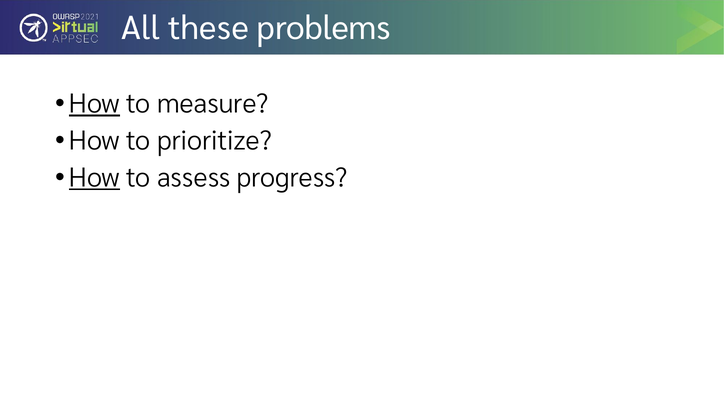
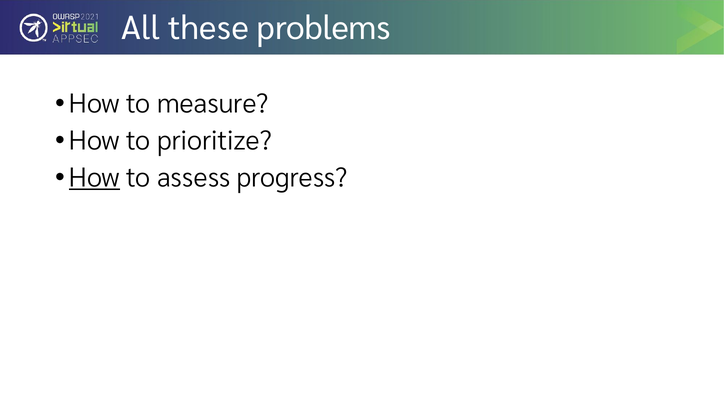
How at (94, 104) underline: present -> none
